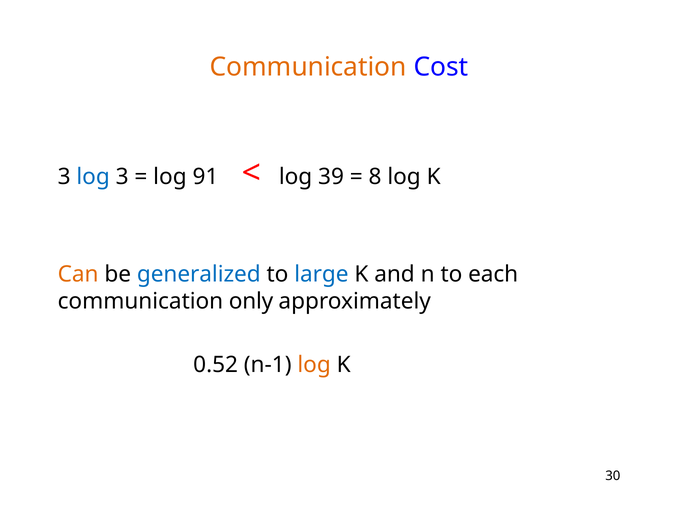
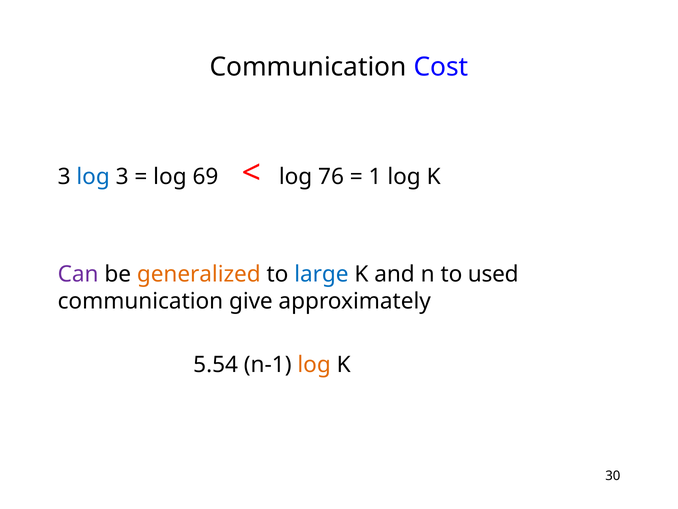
Communication at (308, 67) colour: orange -> black
91: 91 -> 69
39: 39 -> 76
8: 8 -> 1
Can colour: orange -> purple
generalized colour: blue -> orange
each: each -> used
only: only -> give
0.52: 0.52 -> 5.54
